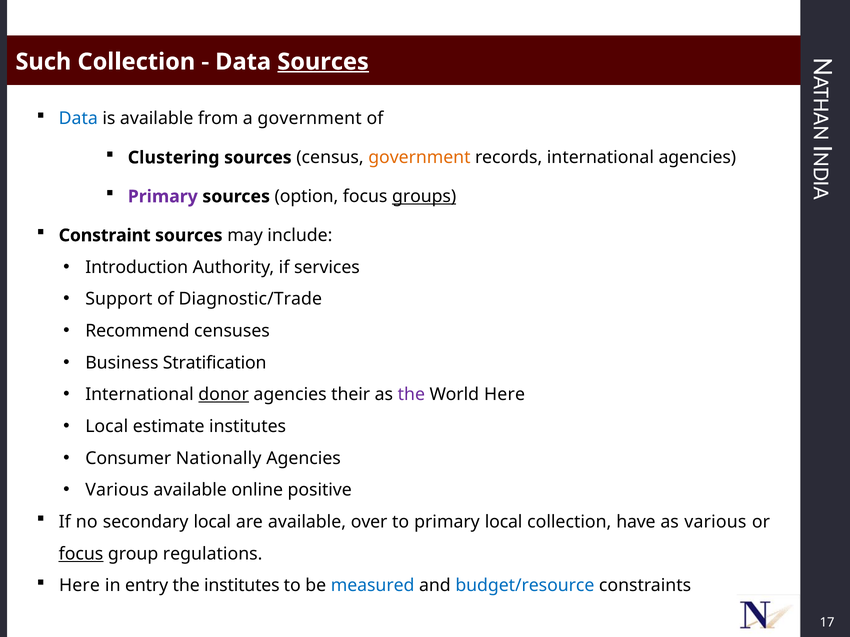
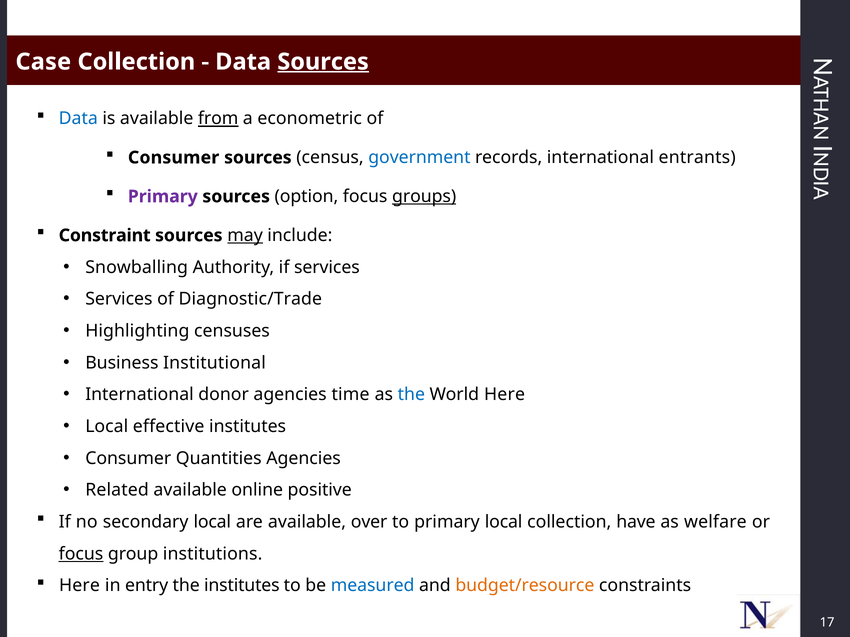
Such: Such -> Case
from underline: none -> present
a government: government -> econometric
Clustering at (174, 158): Clustering -> Consumer
government at (419, 158) colour: orange -> blue
international agencies: agencies -> entrants
may underline: none -> present
Introduction: Introduction -> Snowballing
Support at (119, 299): Support -> Services
Recommend: Recommend -> Highlighting
Stratification: Stratification -> Institutional
donor underline: present -> none
their: their -> time
the at (411, 395) colour: purple -> blue
estimate: estimate -> effective
Nationally: Nationally -> Quantities
Various at (117, 490): Various -> Related
as various: various -> welfare
regulations: regulations -> institutions
budget/resource colour: blue -> orange
